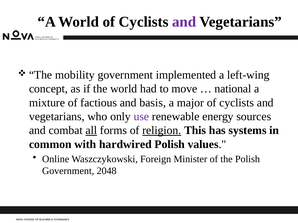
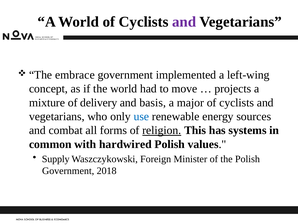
mobility: mobility -> embrace
national: national -> projects
factious: factious -> delivery
use colour: purple -> blue
all underline: present -> none
Online: Online -> Supply
2048: 2048 -> 2018
